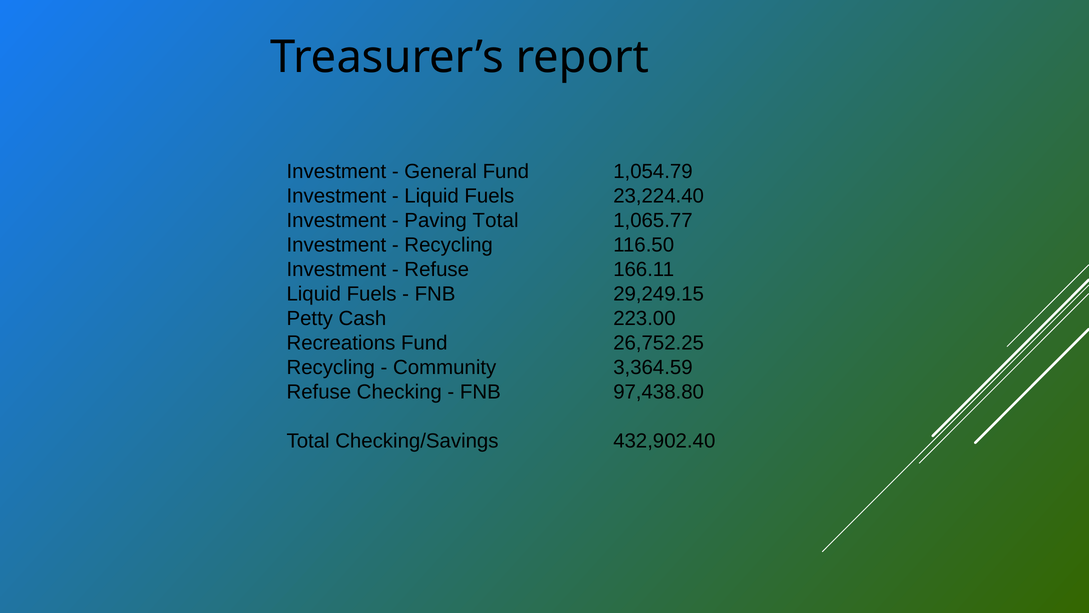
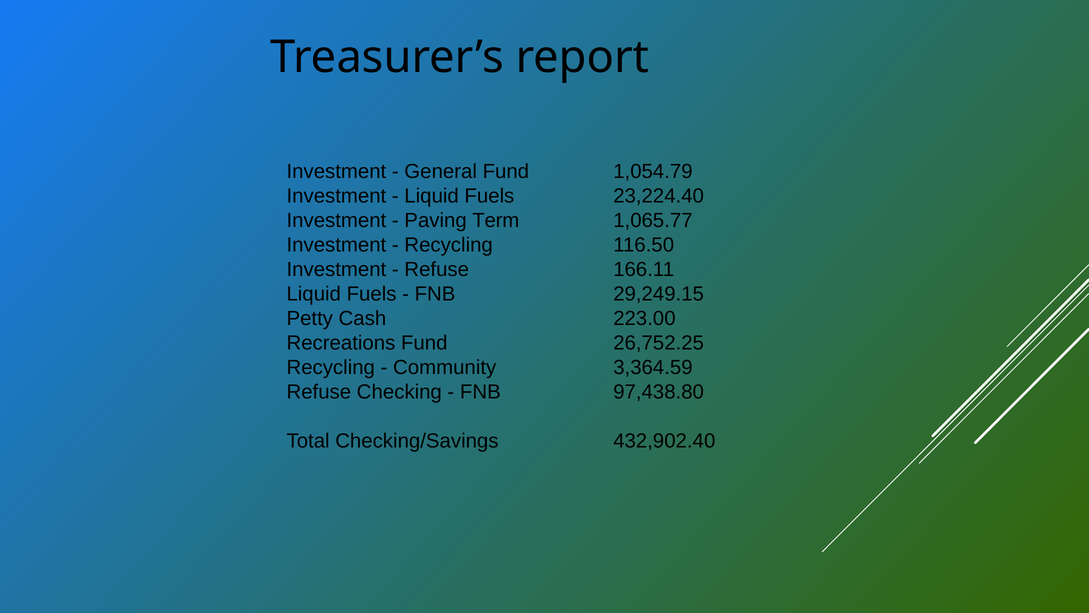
Paving Total: Total -> Term
